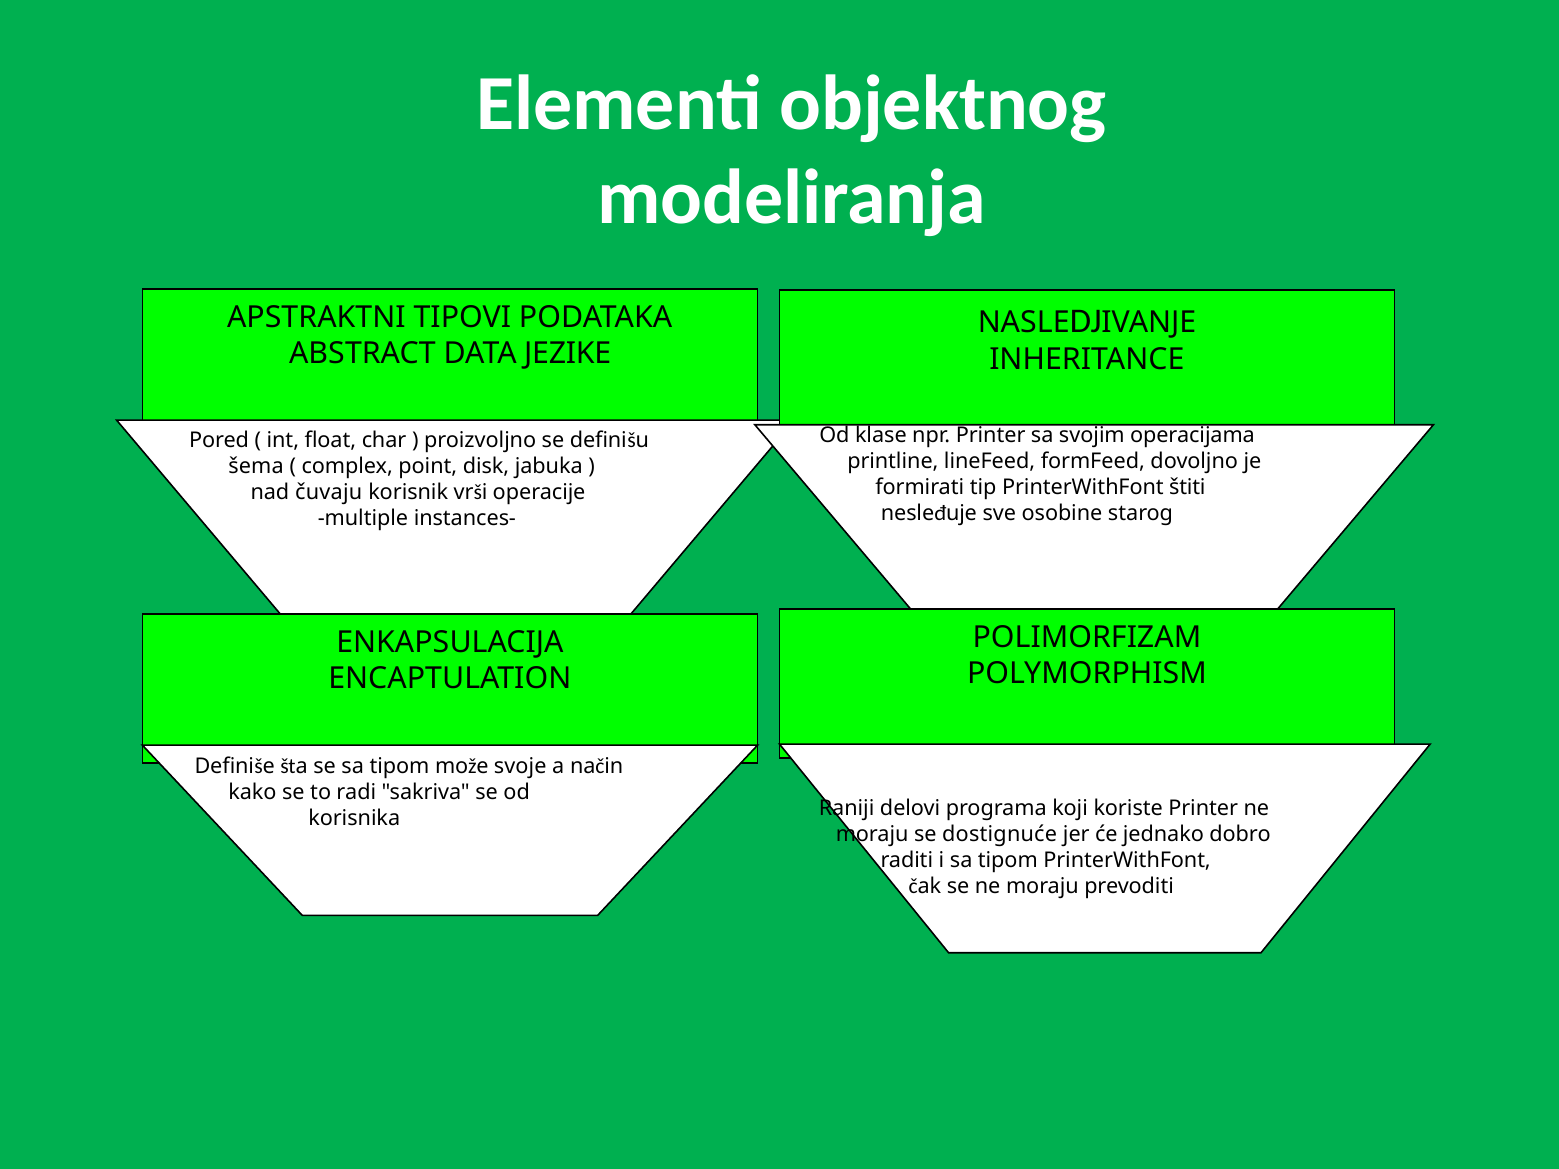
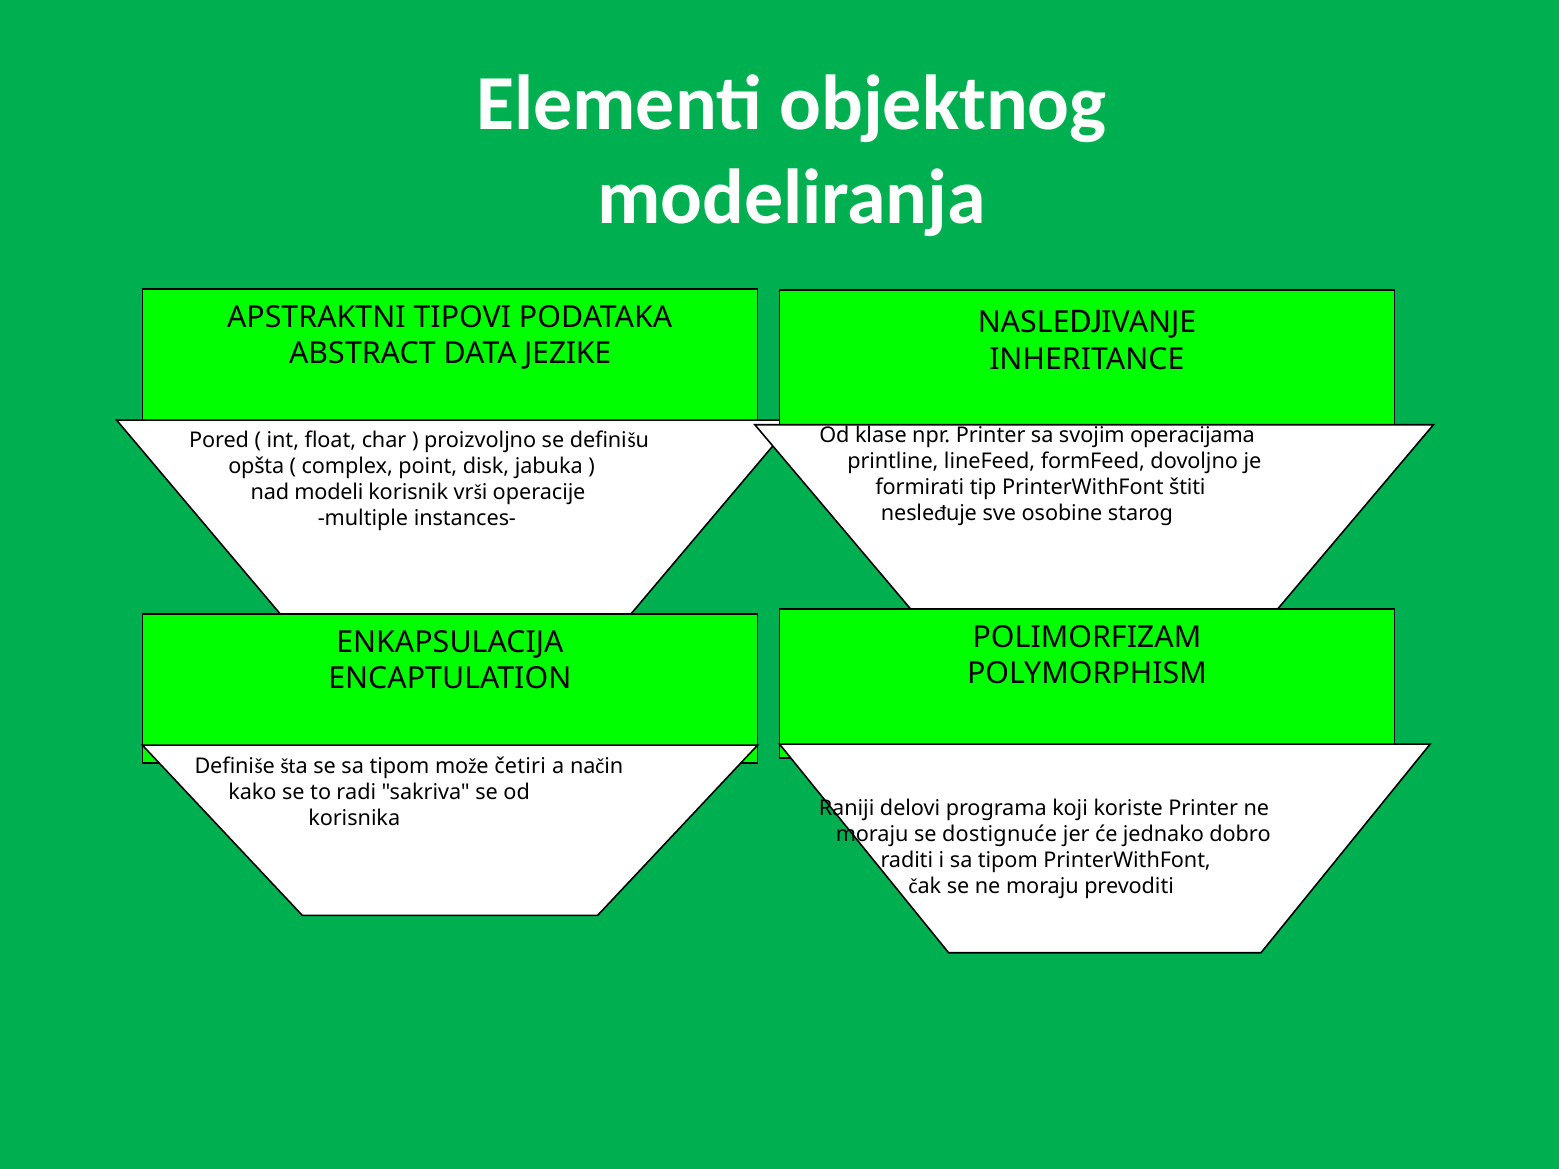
šema: šema -> opšta
čuvaju: čuvaju -> modeli
svoje: svoje -> četiri
